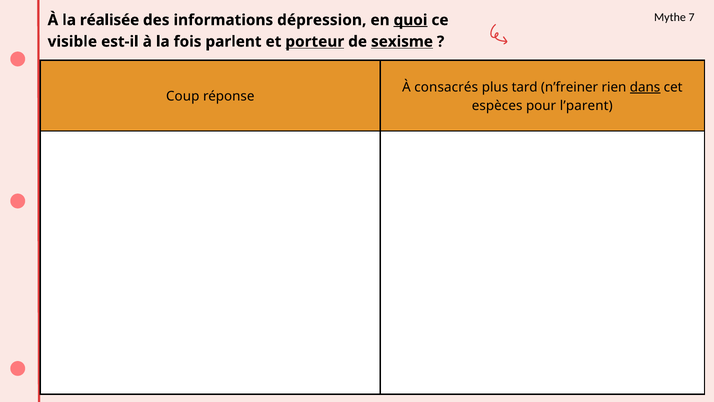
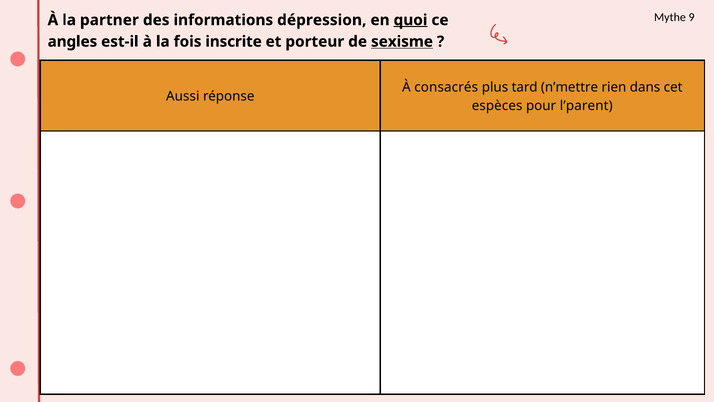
7: 7 -> 9
réalisée: réalisée -> partner
visible: visible -> angles
parlent: parlent -> inscrite
porteur underline: present -> none
n’freiner: n’freiner -> n’mettre
dans underline: present -> none
Coup: Coup -> Aussi
